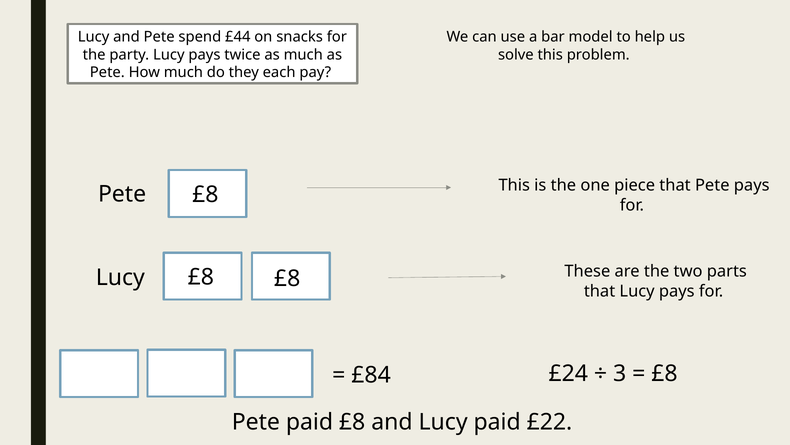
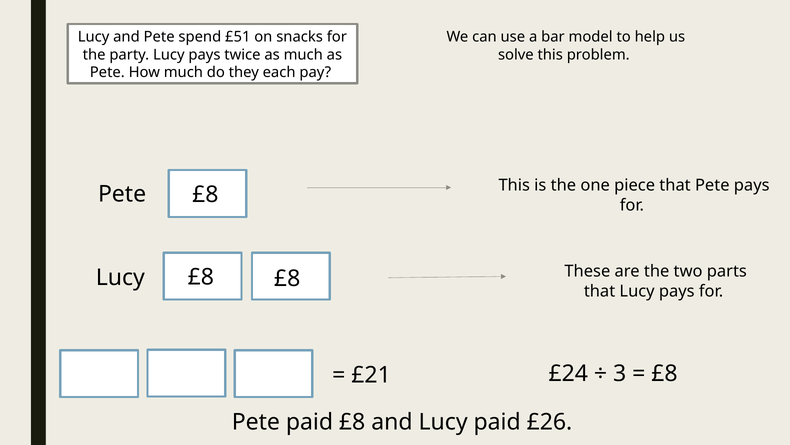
£44: £44 -> £51
£84: £84 -> £21
£22: £22 -> £26
